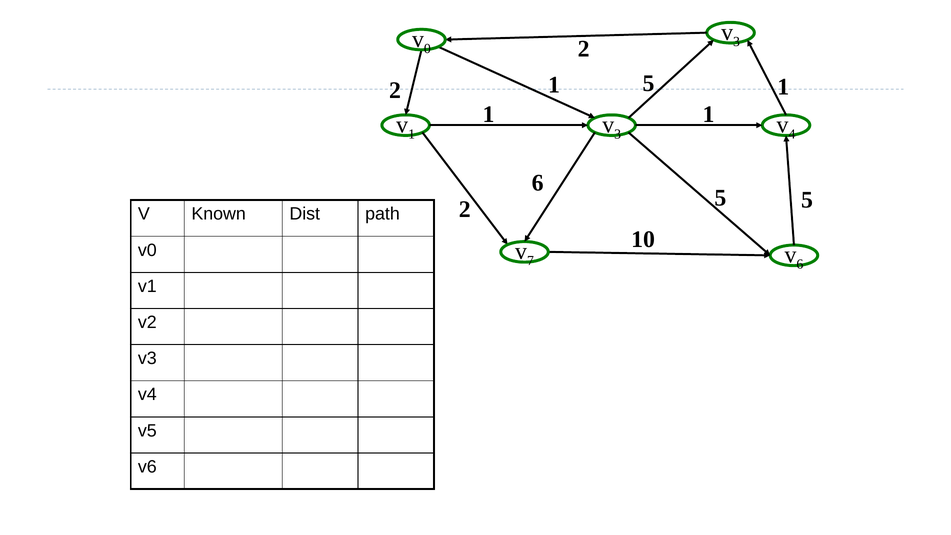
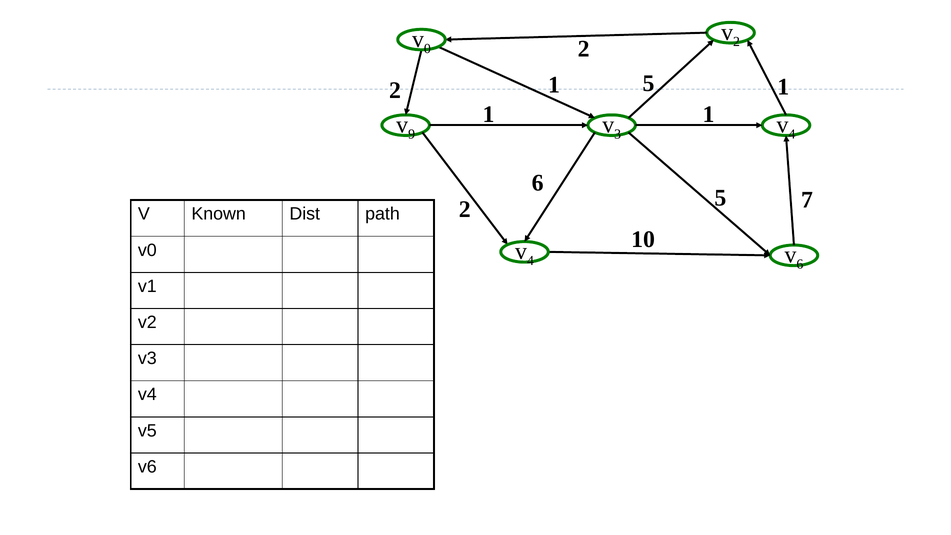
3 at (737, 42): 3 -> 2
v 1: 1 -> 9
5 at (807, 200): 5 -> 7
7 at (530, 261): 7 -> 4
